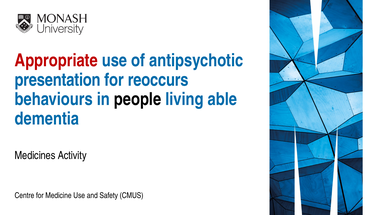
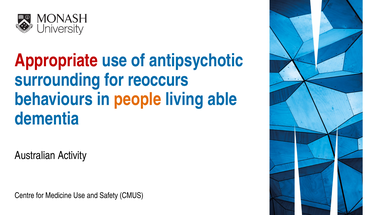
presentation: presentation -> surrounding
people colour: black -> orange
Medicines: Medicines -> Australian
